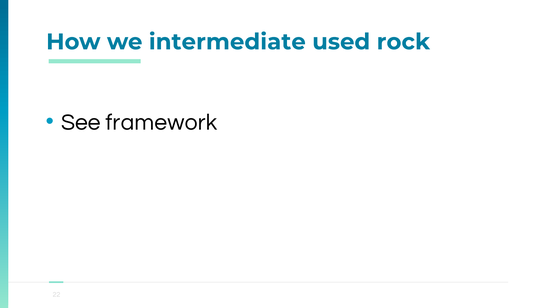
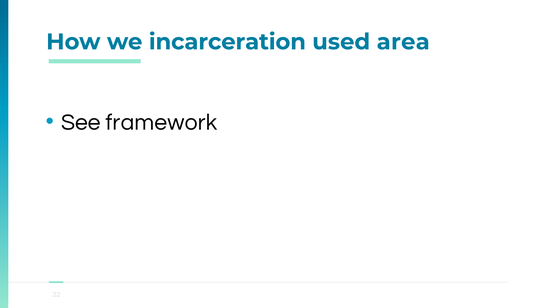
intermediate: intermediate -> incarceration
rock: rock -> area
